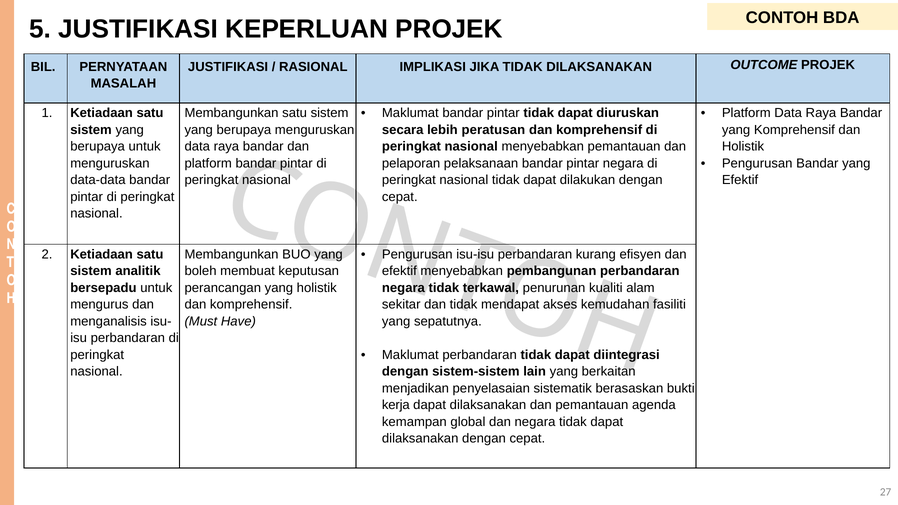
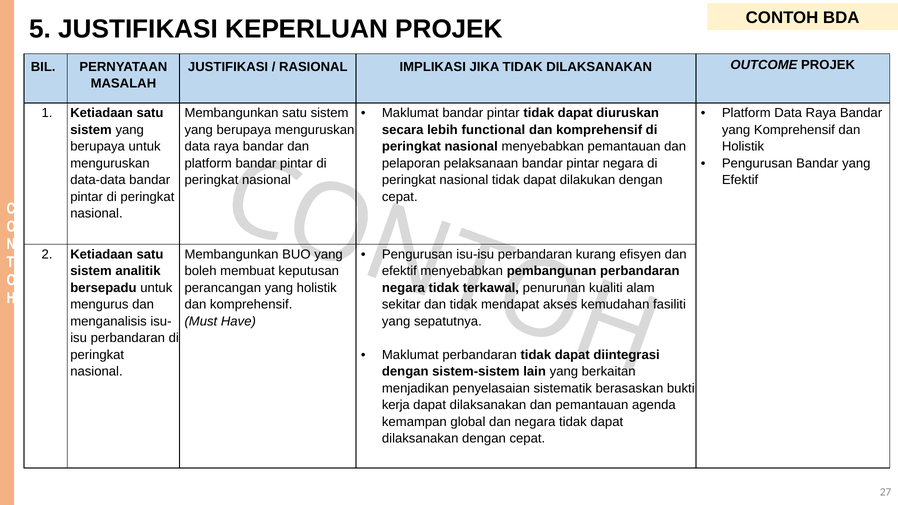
peratusan: peratusan -> functional
